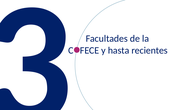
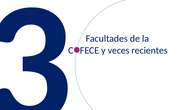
hasta: hasta -> veces
